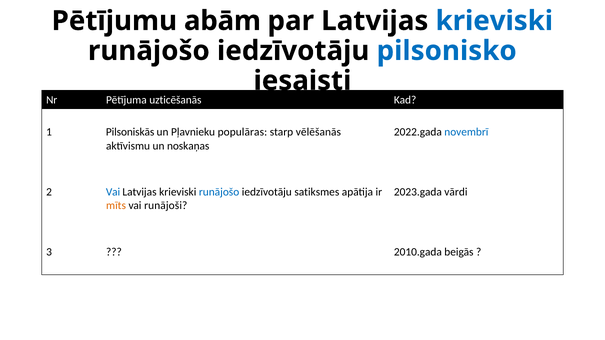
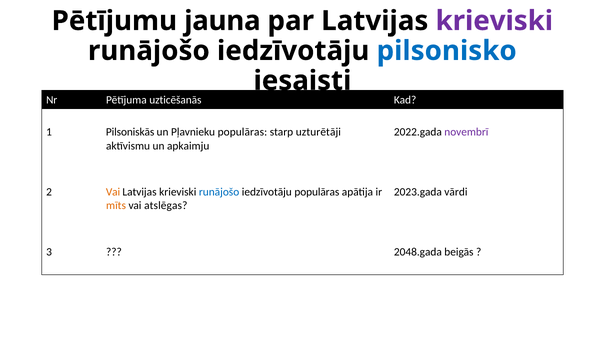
abām: abām -> jauna
krieviski at (494, 21) colour: blue -> purple
vēlēšanās: vēlēšanās -> uzturētāji
novembrī colour: blue -> purple
noskaņas: noskaņas -> apkaimju
Vai at (113, 192) colour: blue -> orange
iedzīvotāju satiksmes: satiksmes -> populāras
runājoši: runājoši -> atslēgas
2010.gada: 2010.gada -> 2048.gada
